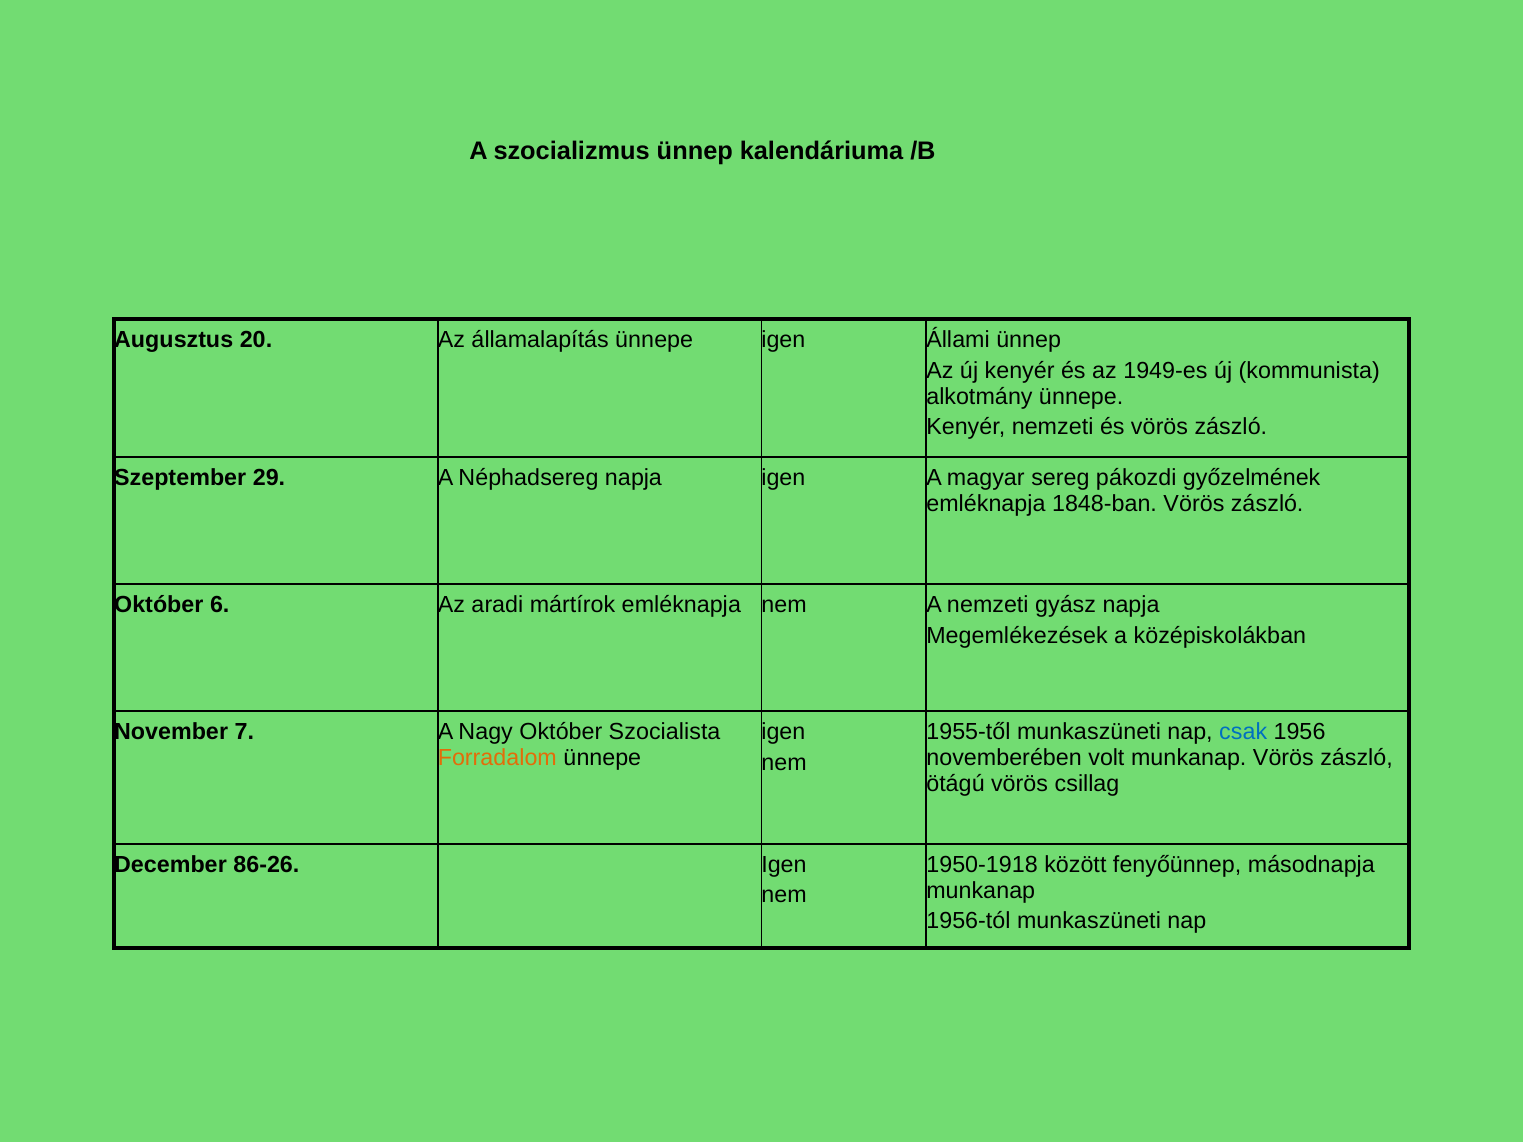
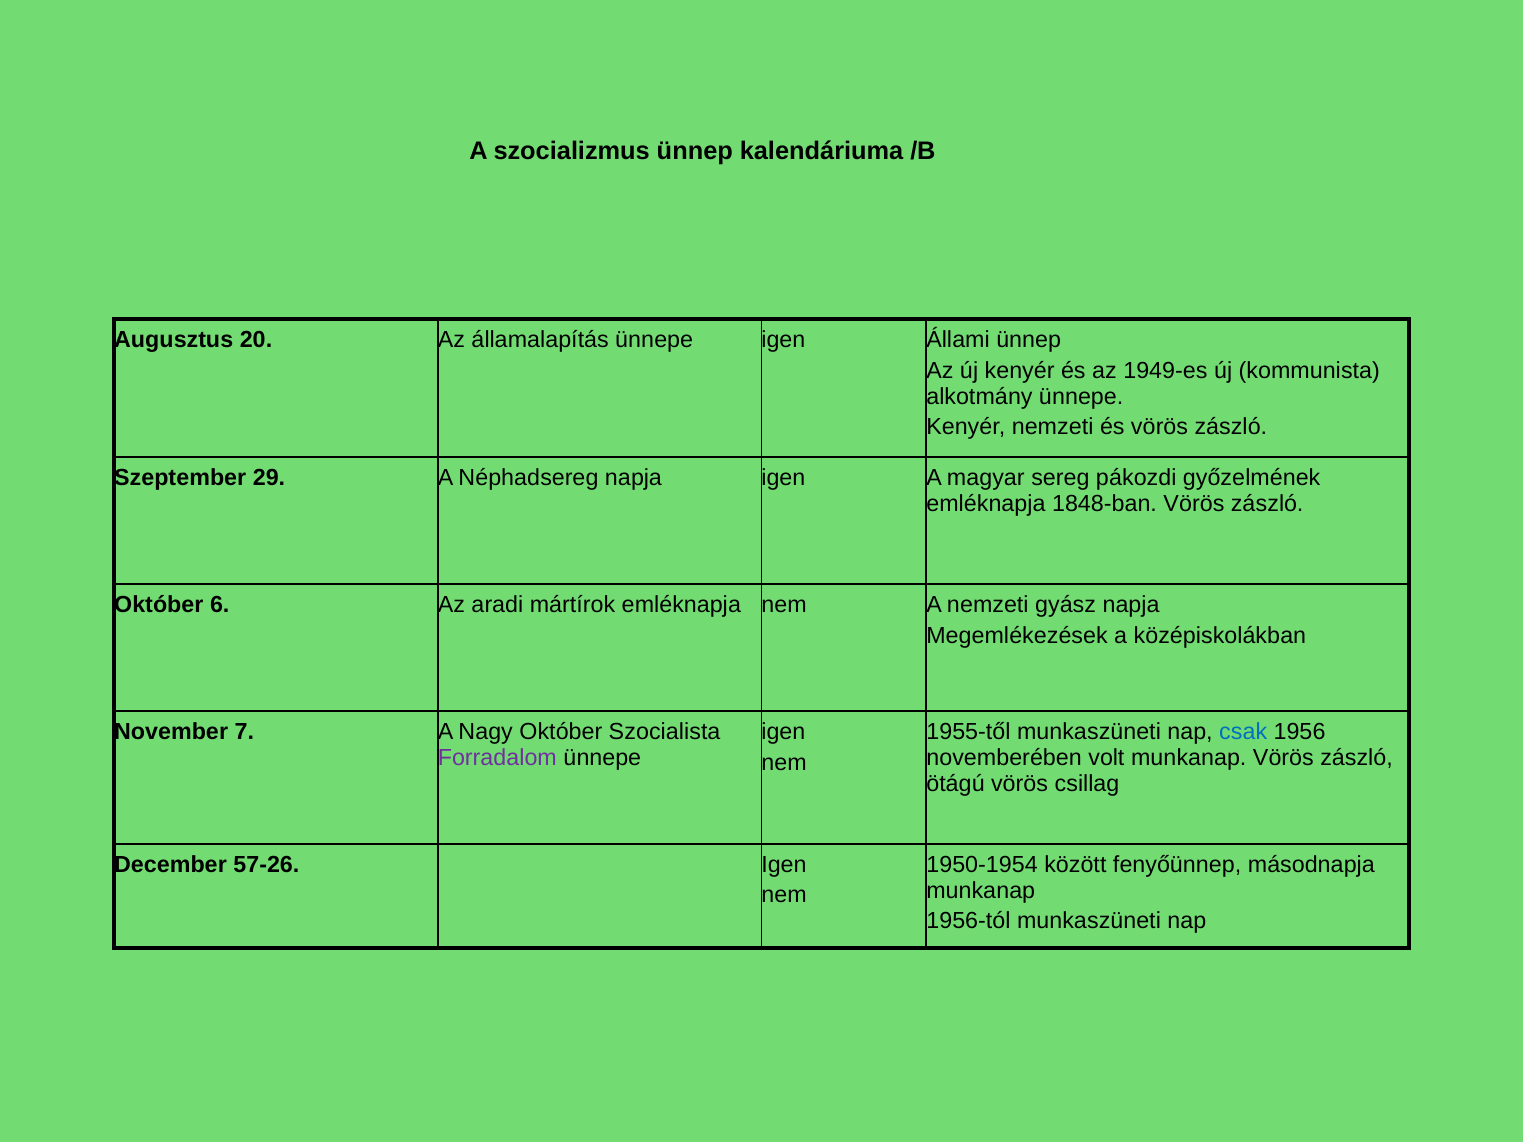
Forradalom colour: orange -> purple
86-26: 86-26 -> 57-26
1950-1918: 1950-1918 -> 1950-1954
